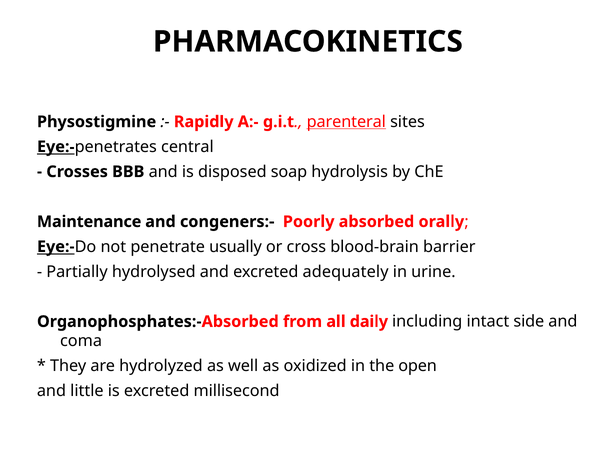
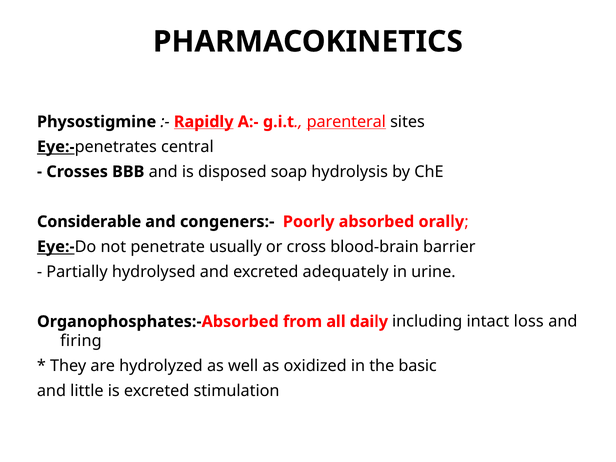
Rapidly underline: none -> present
Maintenance: Maintenance -> Considerable
side: side -> loss
coma: coma -> firing
open: open -> basic
millisecond: millisecond -> stimulation
